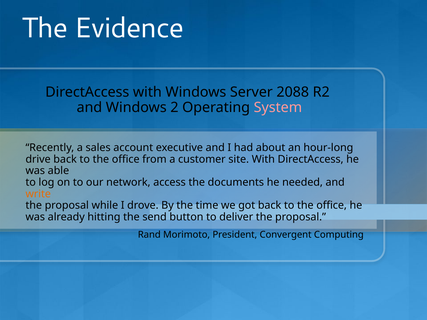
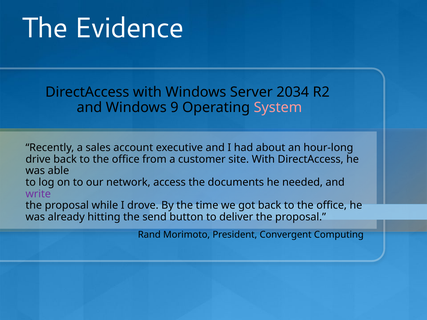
2088: 2088 -> 2034
2: 2 -> 9
write colour: orange -> purple
